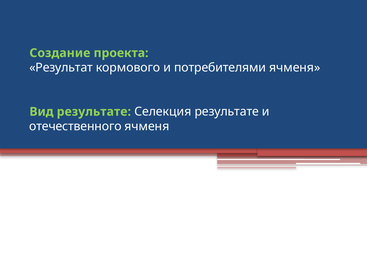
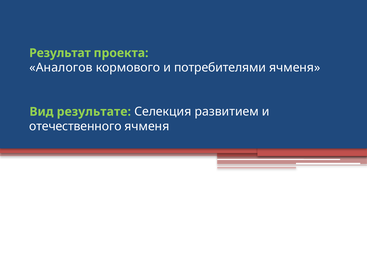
Создание: Создание -> Результат
Результат: Результат -> Аналогов
Селекция результате: результате -> развитием
